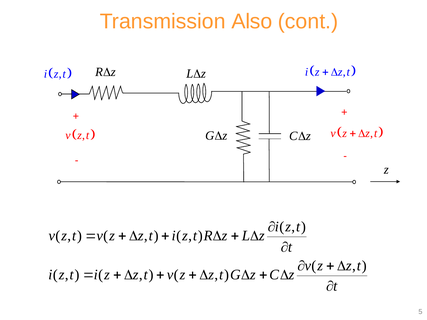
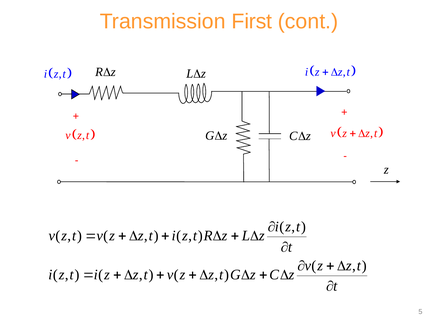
Also: Also -> First
